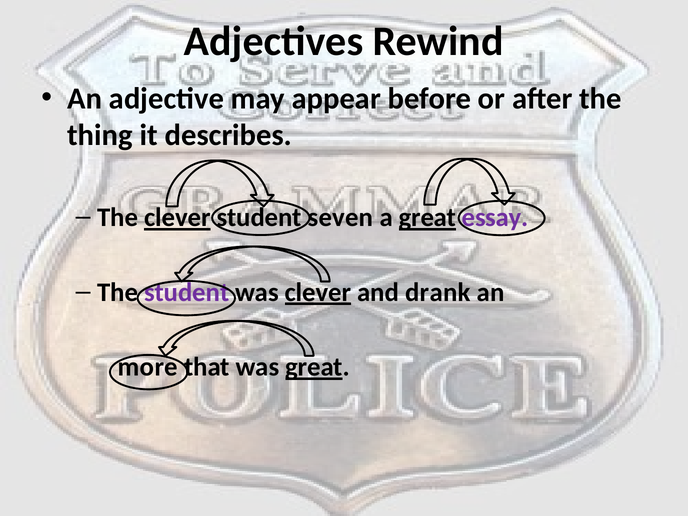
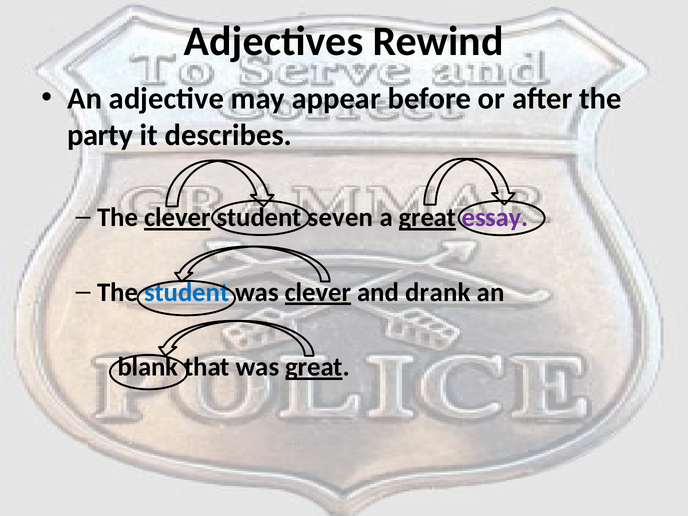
thing: thing -> party
student at (187, 292) colour: purple -> blue
more: more -> blank
